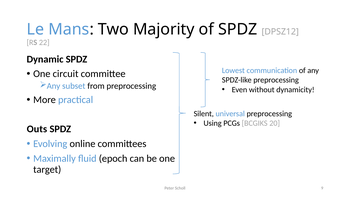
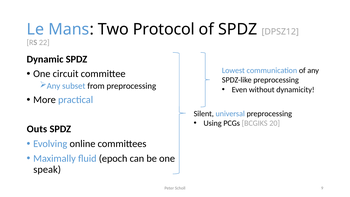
Majority: Majority -> Protocol
target: target -> speak
